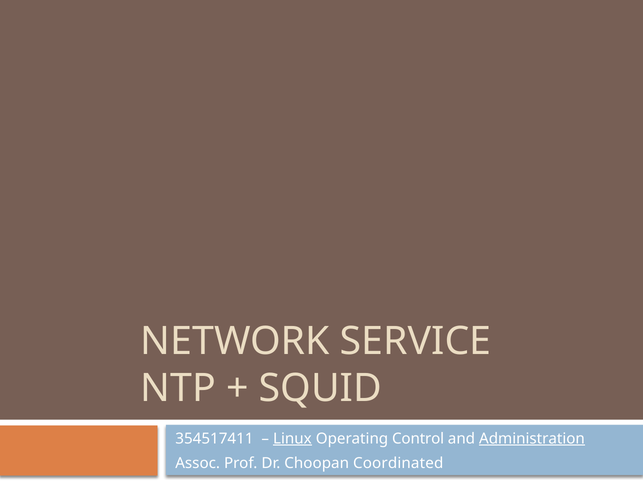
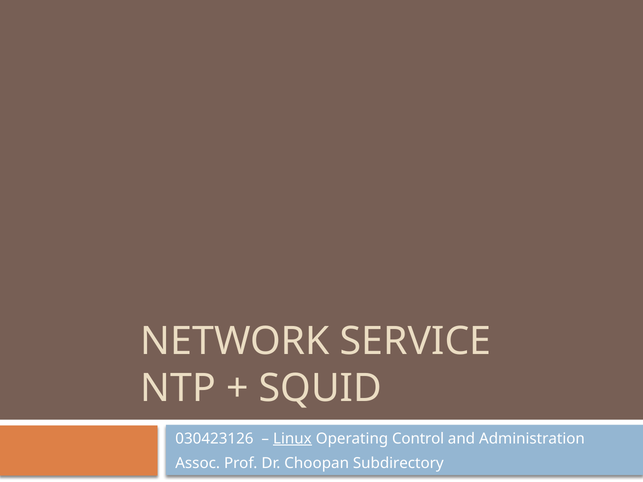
354517411: 354517411 -> 030423126
Administration underline: present -> none
Coordinated: Coordinated -> Subdirectory
